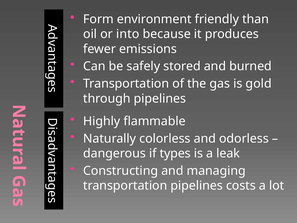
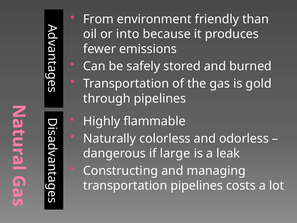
Form: Form -> From
types: types -> large
